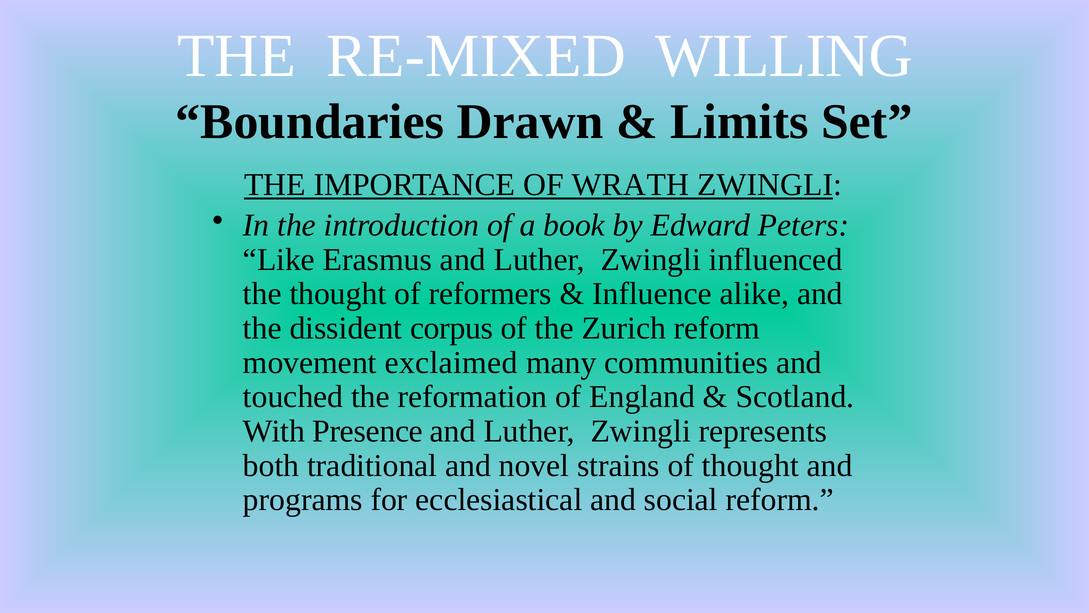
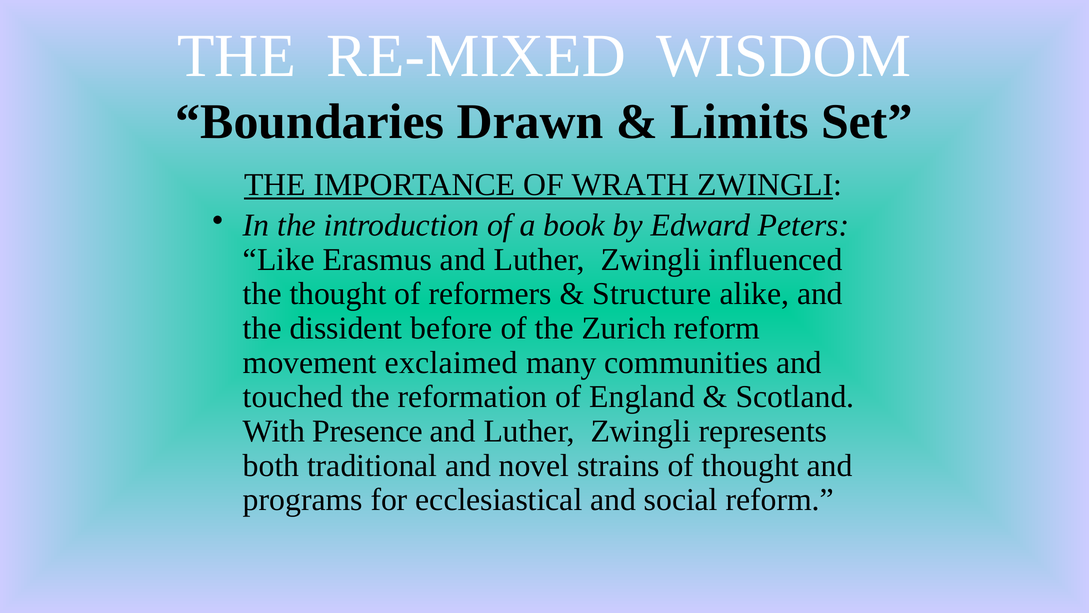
WILLING: WILLING -> WISDOM
Influence: Influence -> Structure
corpus: corpus -> before
